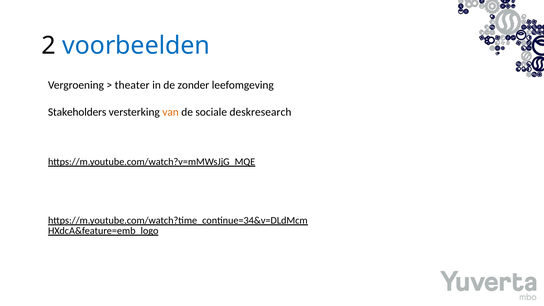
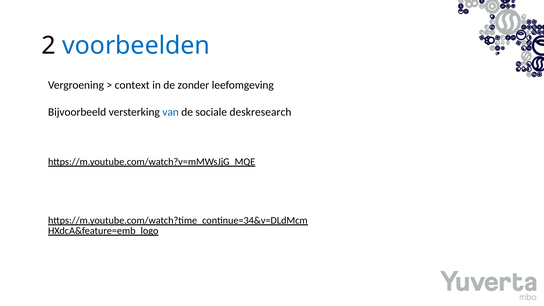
theater: theater -> context
Stakeholders: Stakeholders -> Bijvoorbeeld
van colour: orange -> blue
